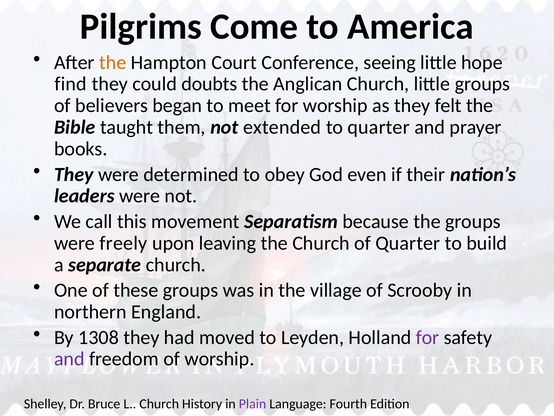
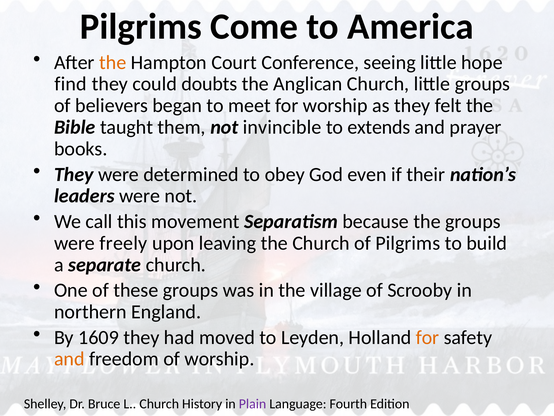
extended: extended -> invincible
to quarter: quarter -> extends
of Quarter: Quarter -> Pilgrims
1308: 1308 -> 1609
for at (428, 337) colour: purple -> orange
and at (69, 359) colour: purple -> orange
